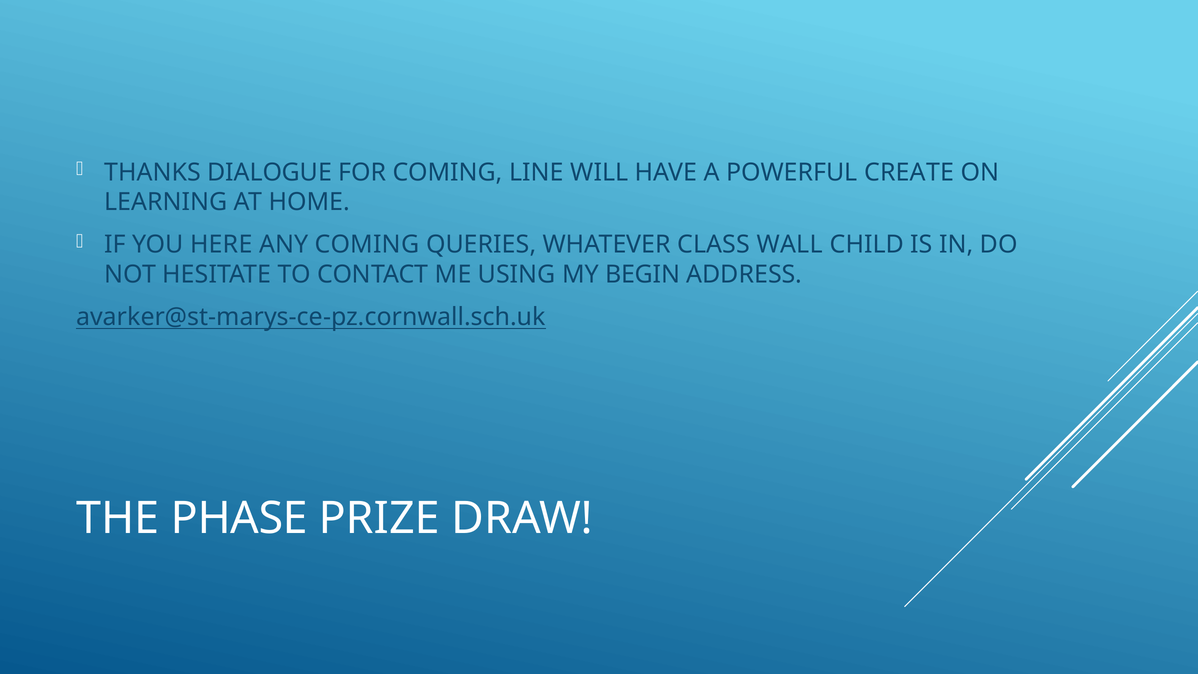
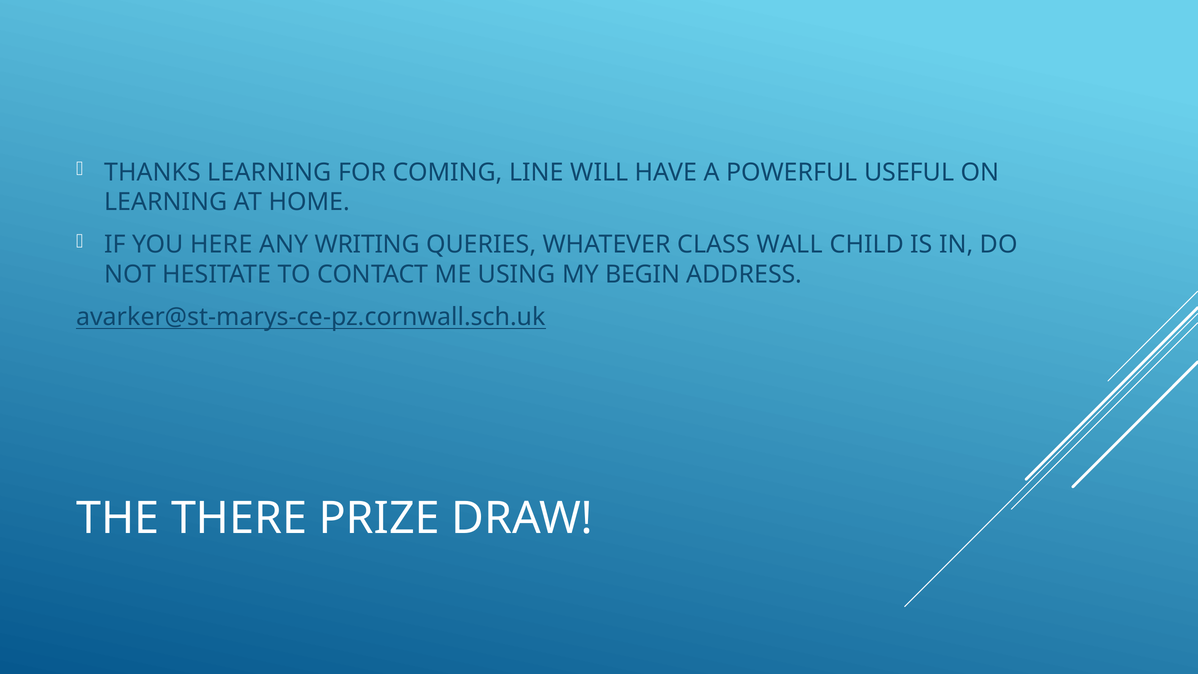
THANKS DIALOGUE: DIALOGUE -> LEARNING
CREATE: CREATE -> USEFUL
ANY COMING: COMING -> WRITING
PHASE: PHASE -> THERE
